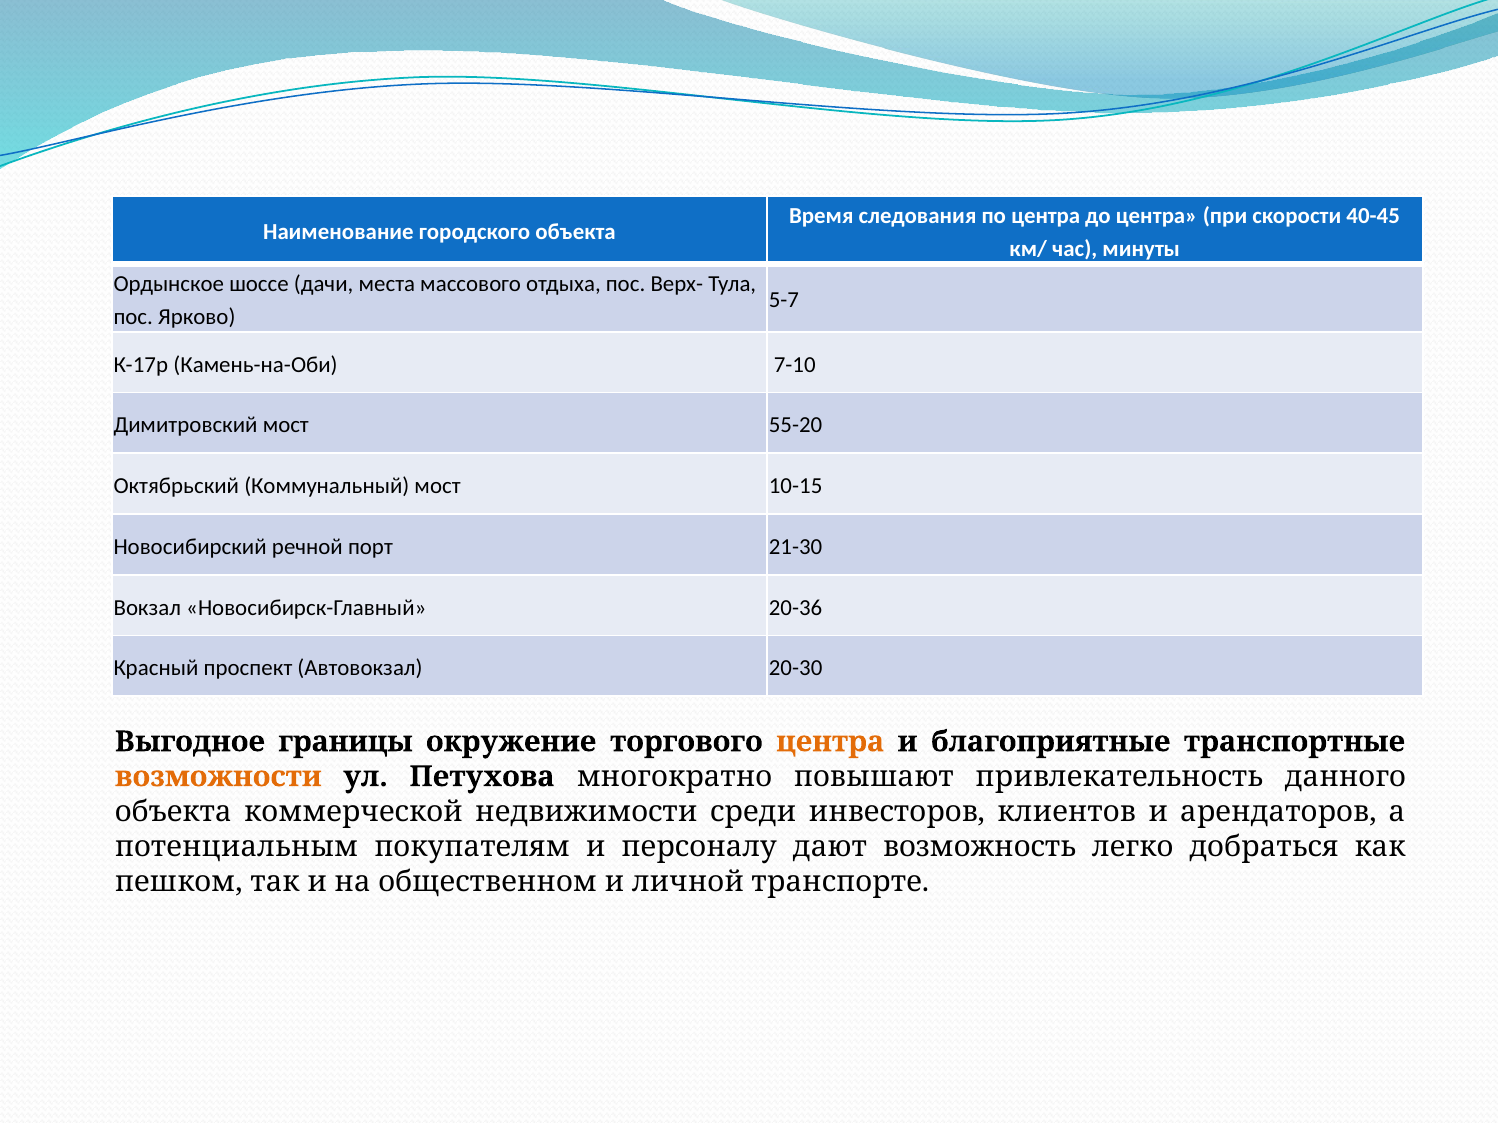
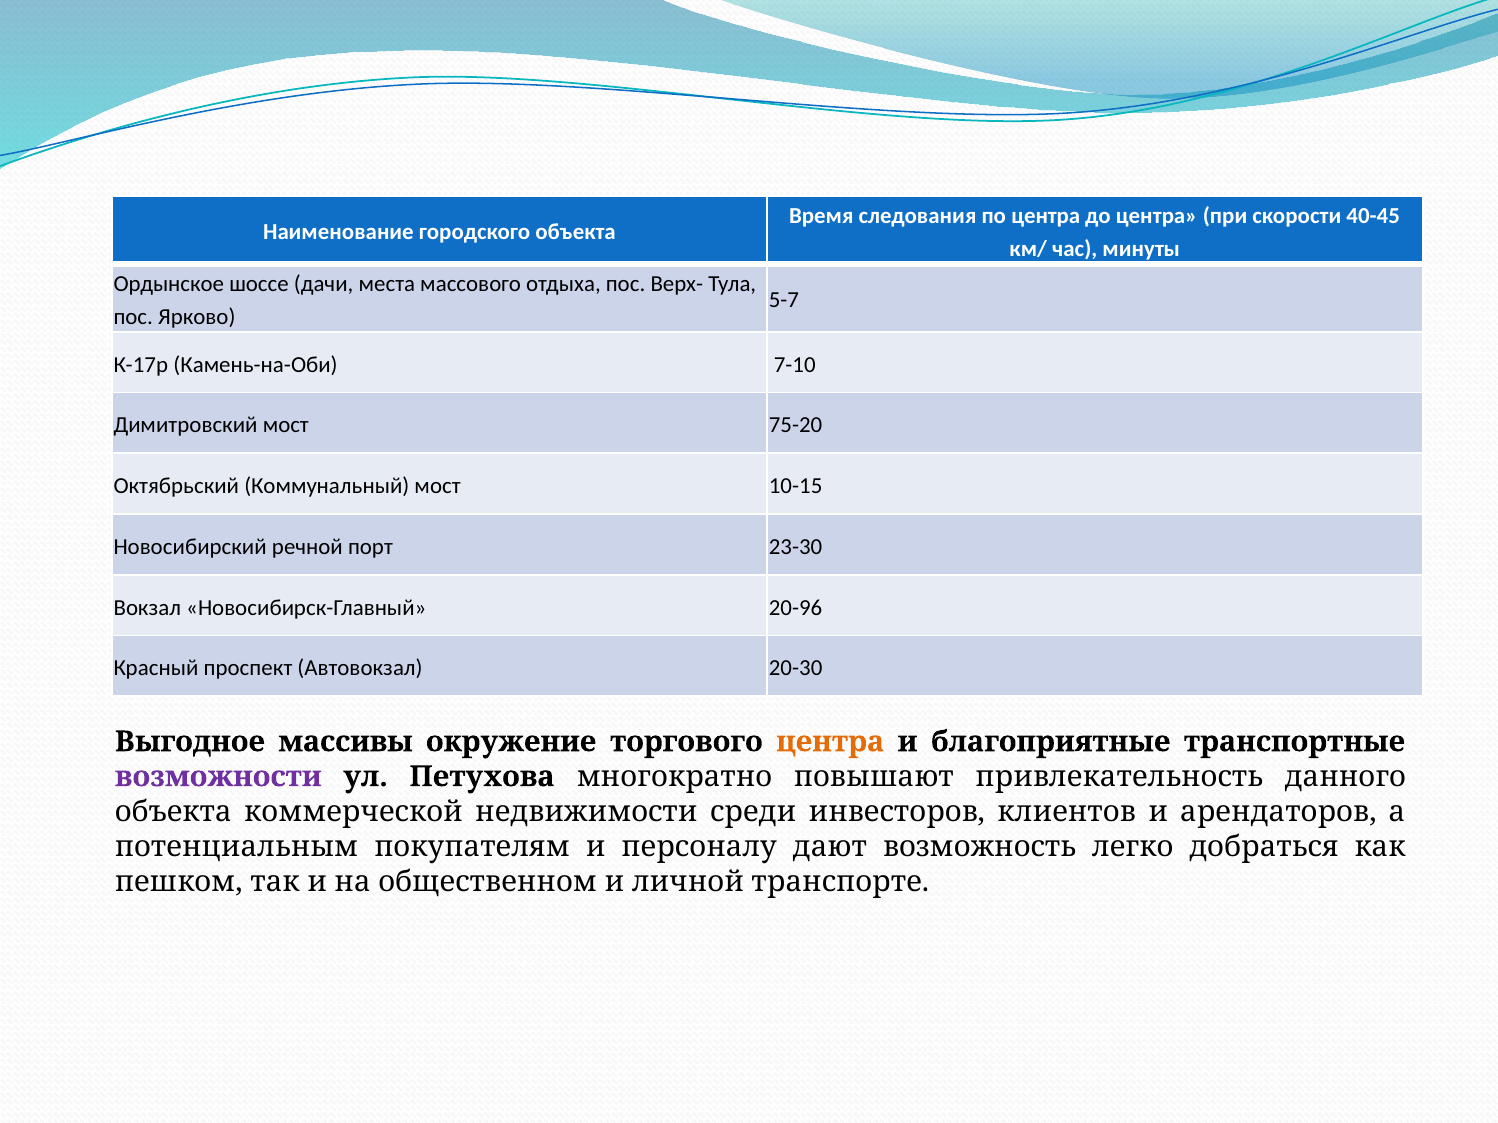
55-20: 55-20 -> 75-20
21-30: 21-30 -> 23-30
20-36: 20-36 -> 20-96
границы: границы -> массивы
возможности colour: orange -> purple
